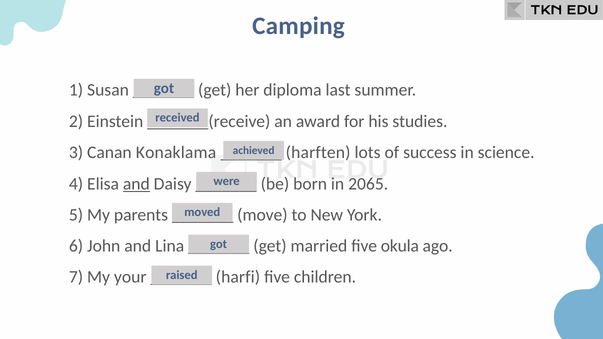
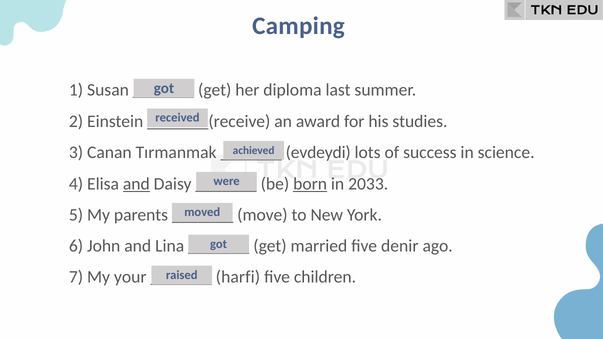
Konaklama: Konaklama -> Tırmanmak
harften: harften -> evdeydi
born underline: none -> present
2065: 2065 -> 2033
okula: okula -> denir
